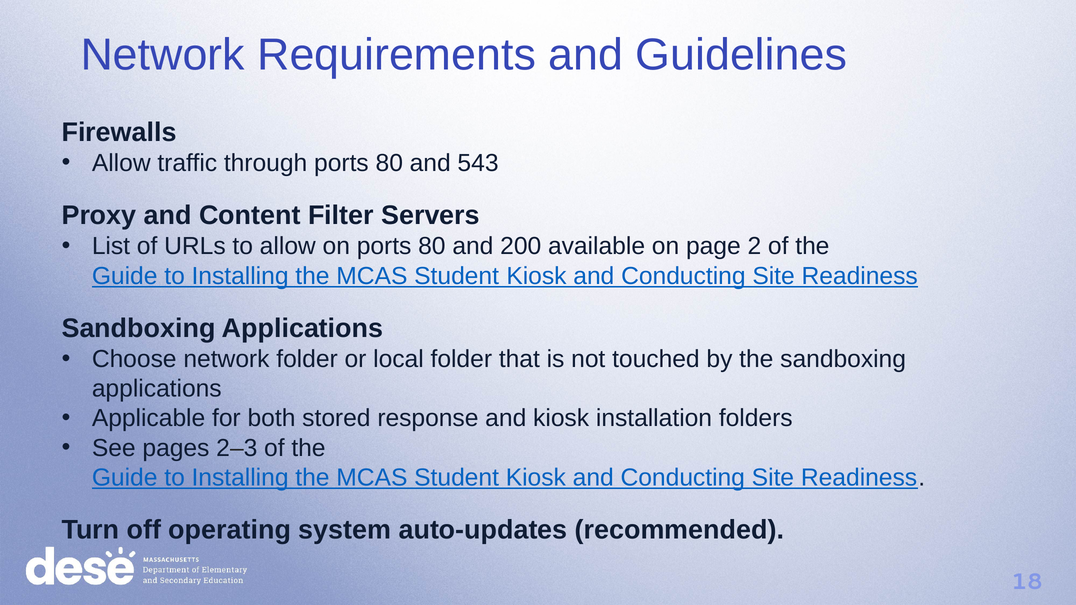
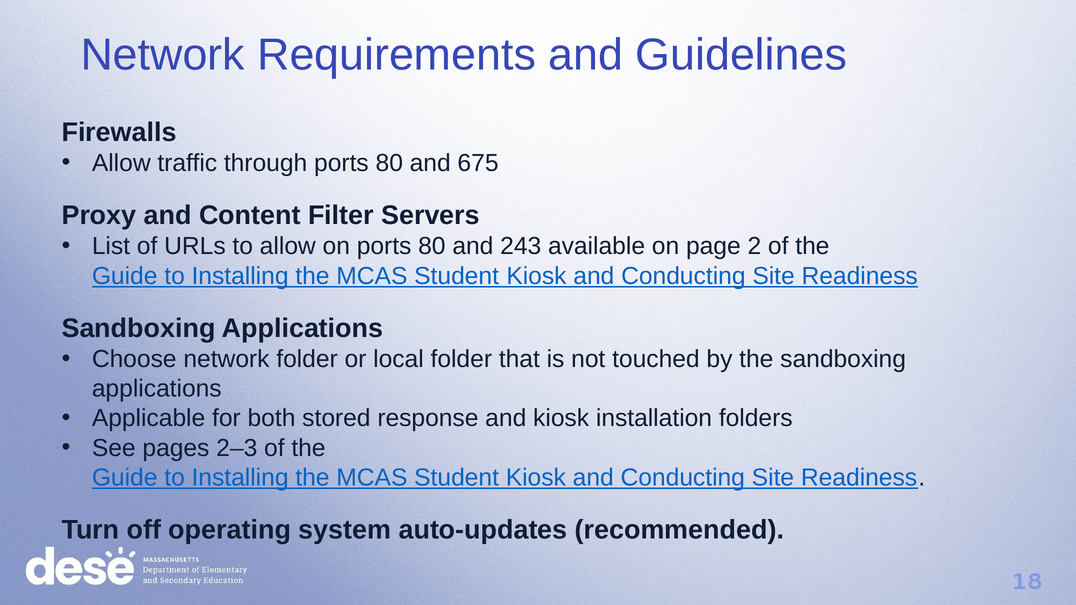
543: 543 -> 675
200: 200 -> 243
